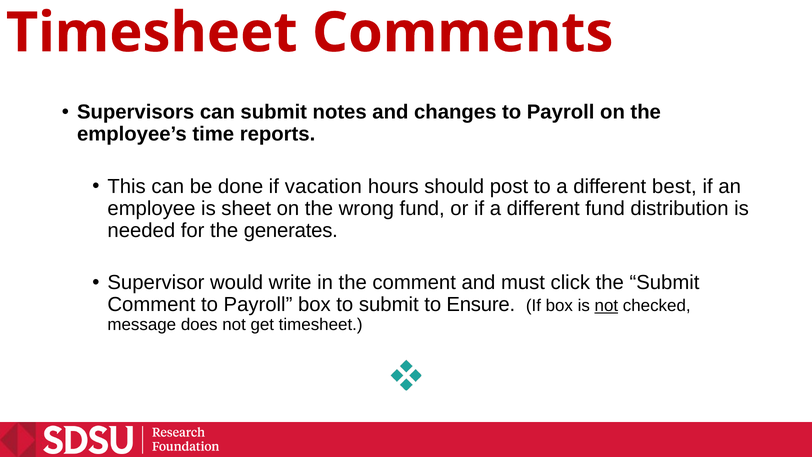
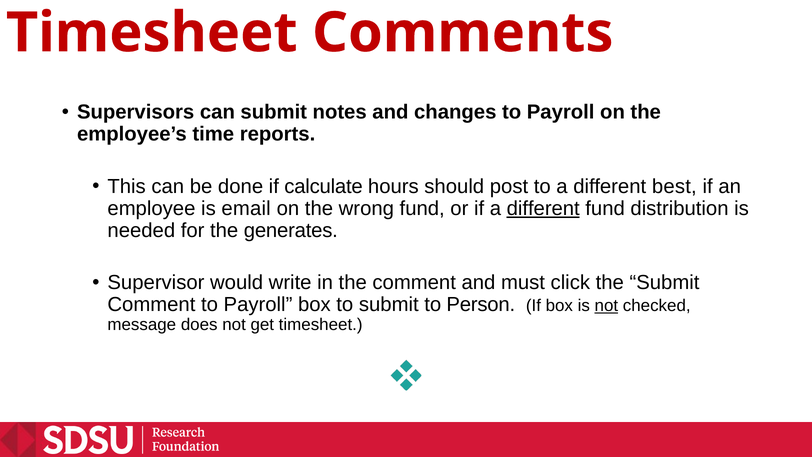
vacation: vacation -> calculate
sheet: sheet -> email
different at (543, 208) underline: none -> present
Ensure: Ensure -> Person
